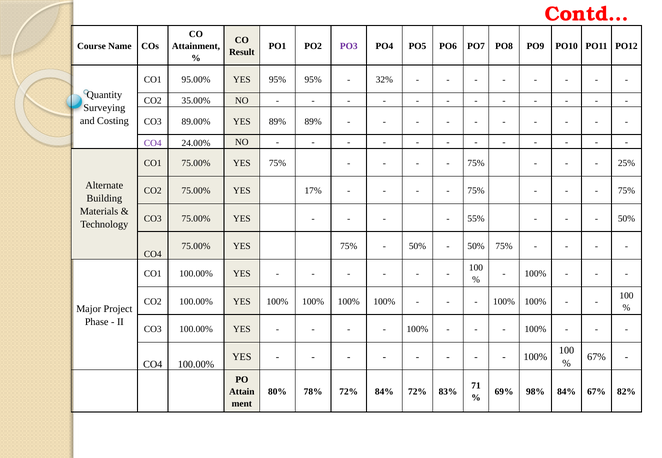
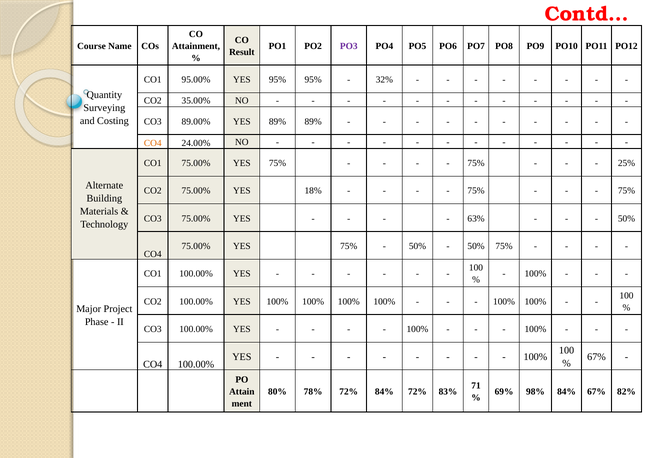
CO4 at (153, 143) colour: purple -> orange
17%: 17% -> 18%
55%: 55% -> 63%
